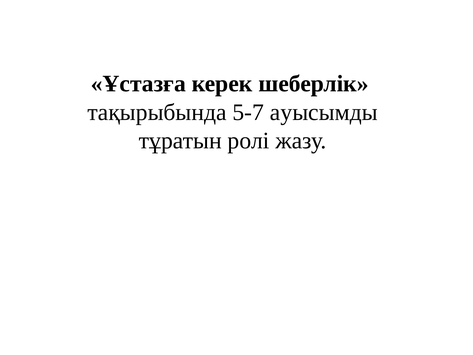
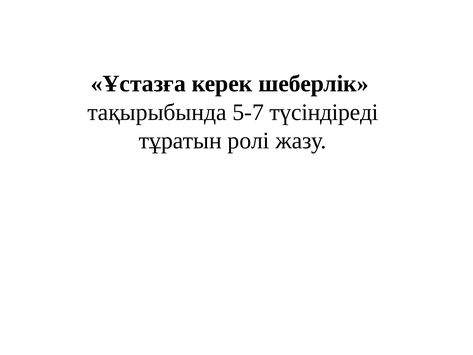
ауысымды: ауысымды -> түсіндіреді
